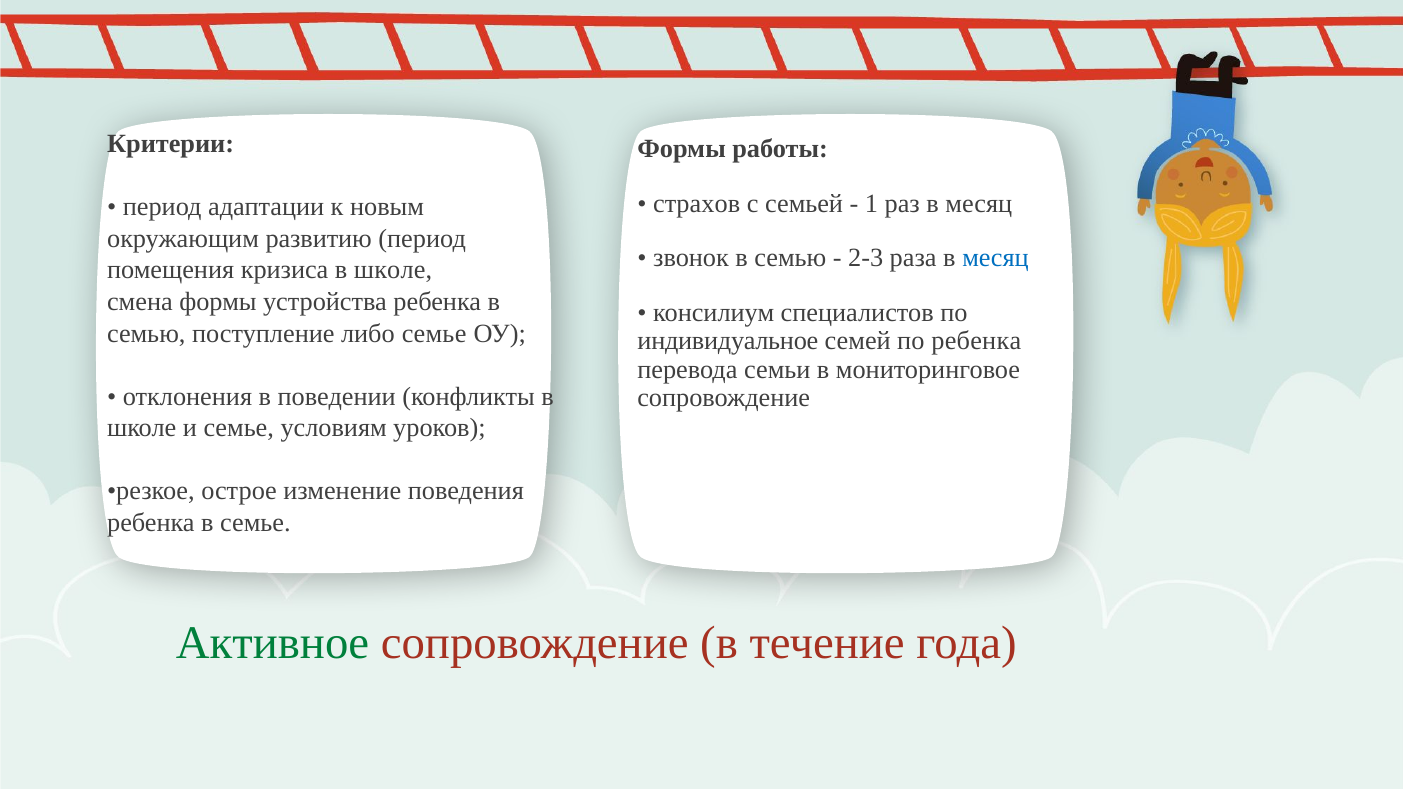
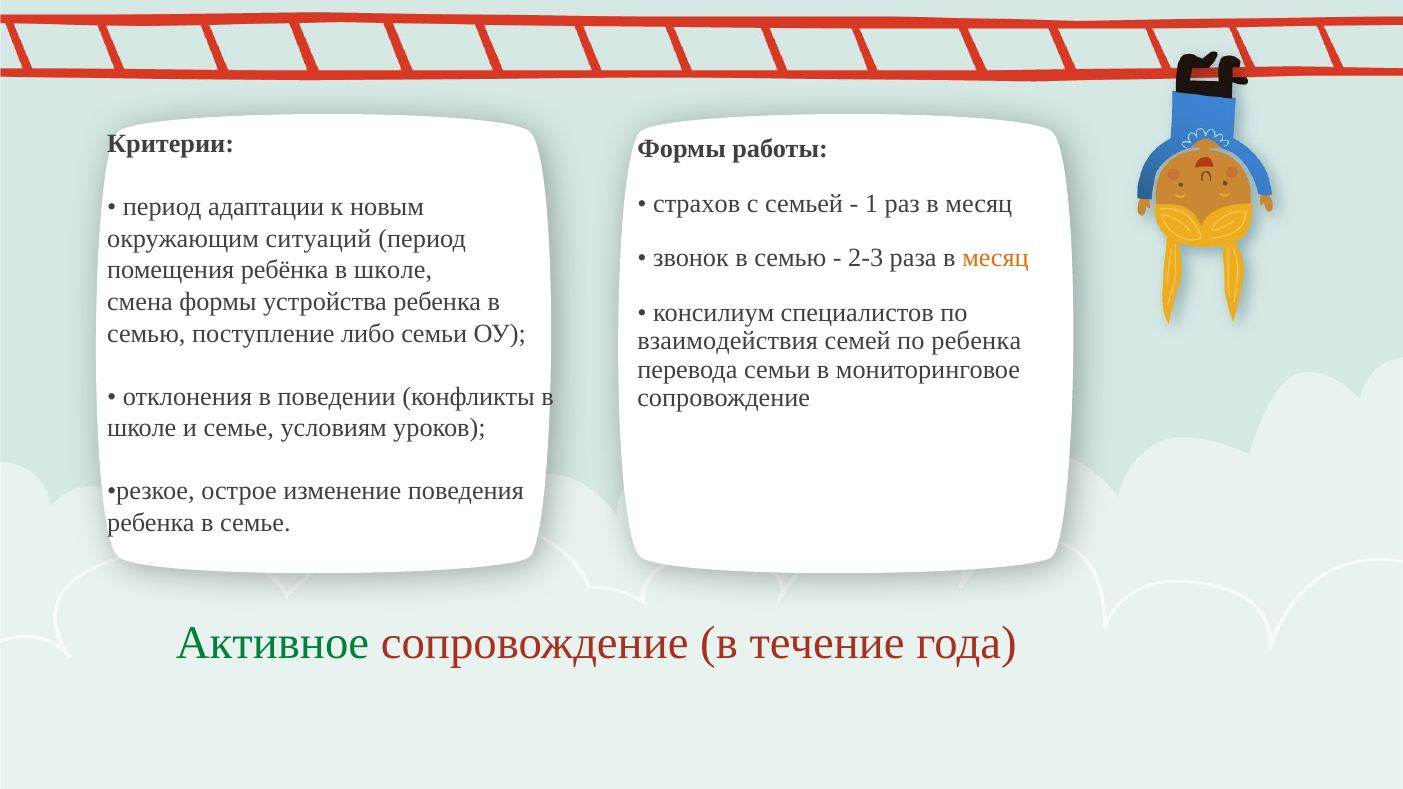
развитию: развитию -> ситуаций
месяц at (996, 258) colour: blue -> orange
кризиса: кризиса -> ребёнка
либо семье: семье -> семьи
индивидуальное: индивидуальное -> взаимодействия
